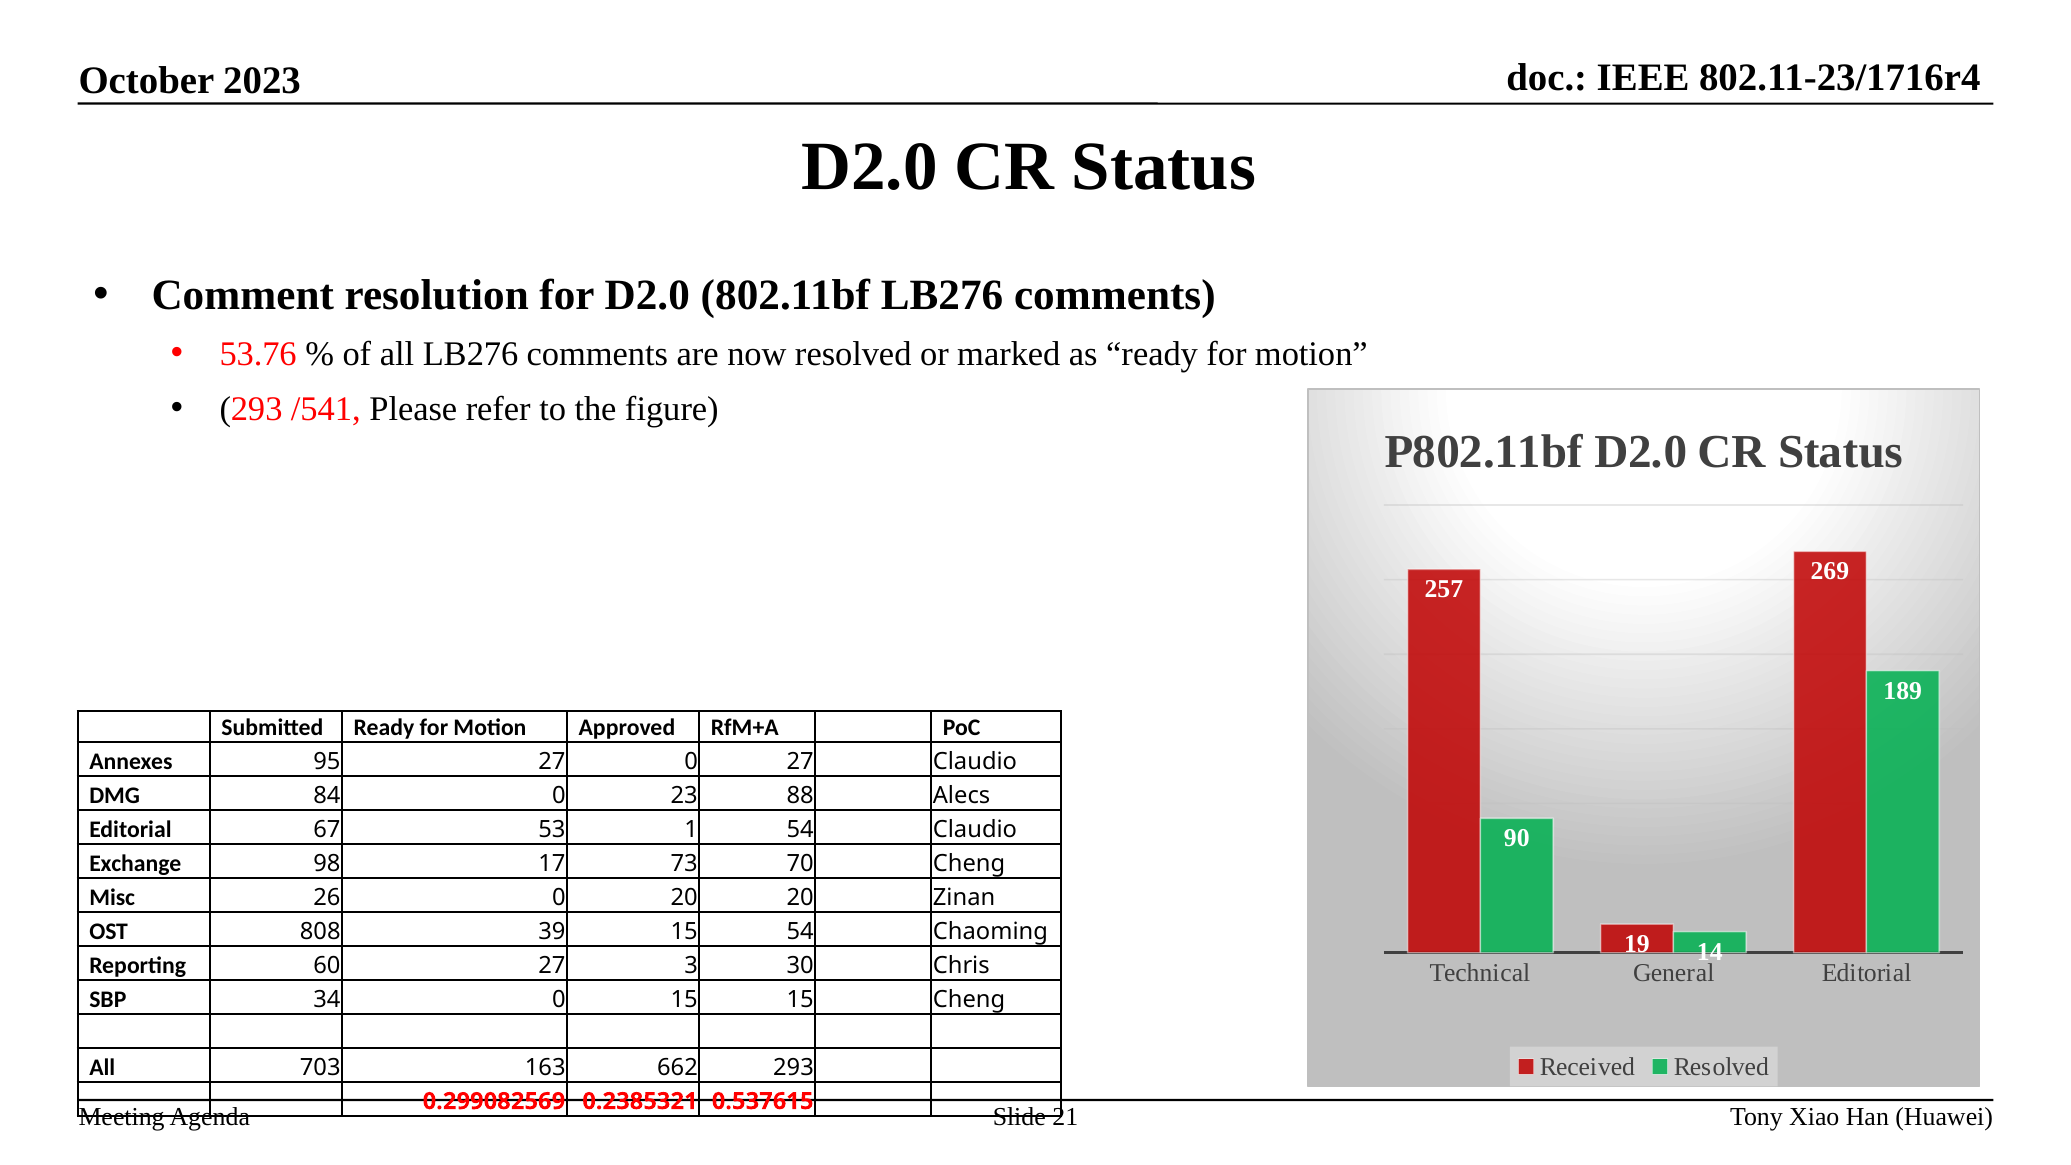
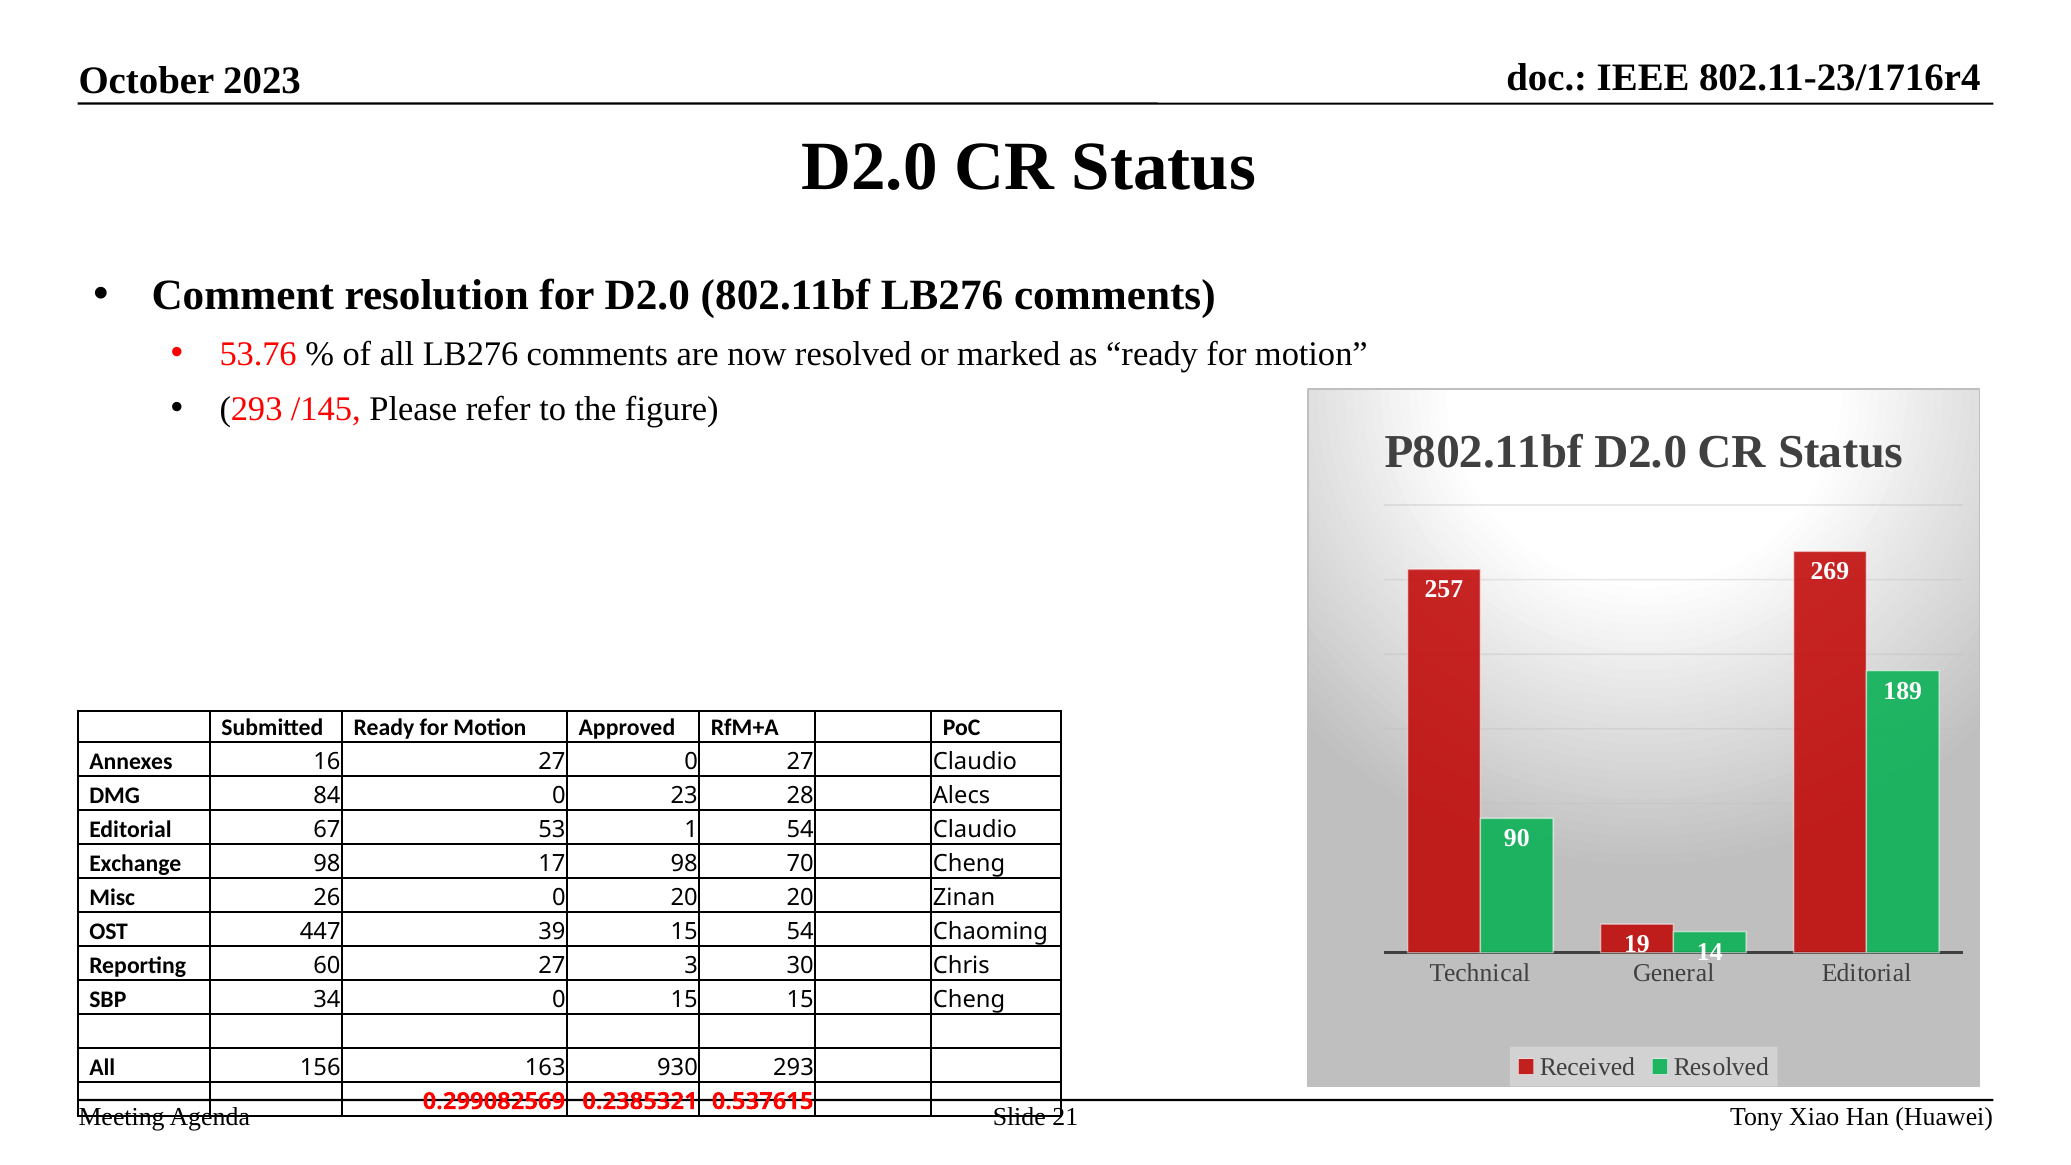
/541: /541 -> /145
95: 95 -> 16
88: 88 -> 28
17 73: 73 -> 98
808: 808 -> 447
703: 703 -> 156
662: 662 -> 930
